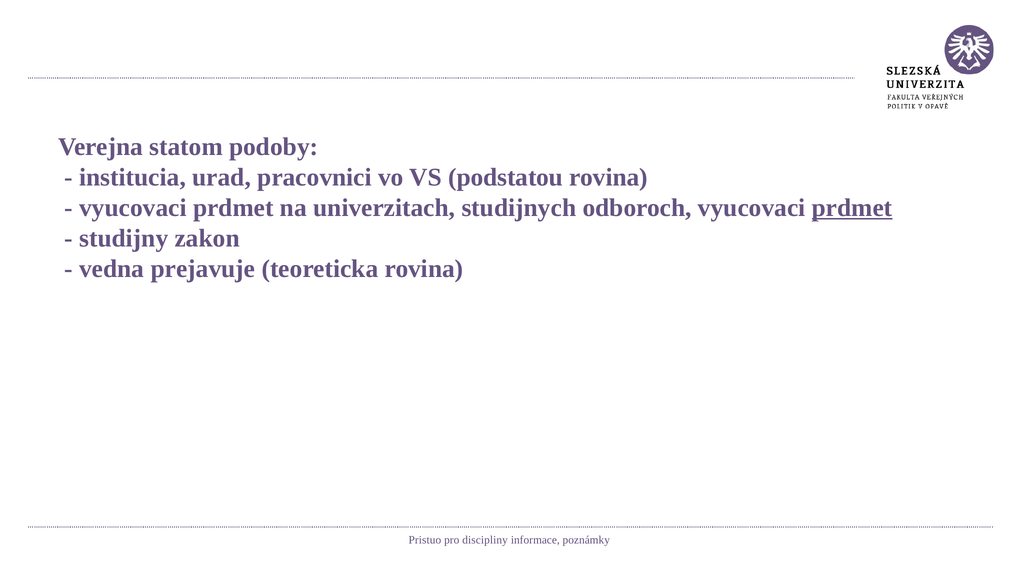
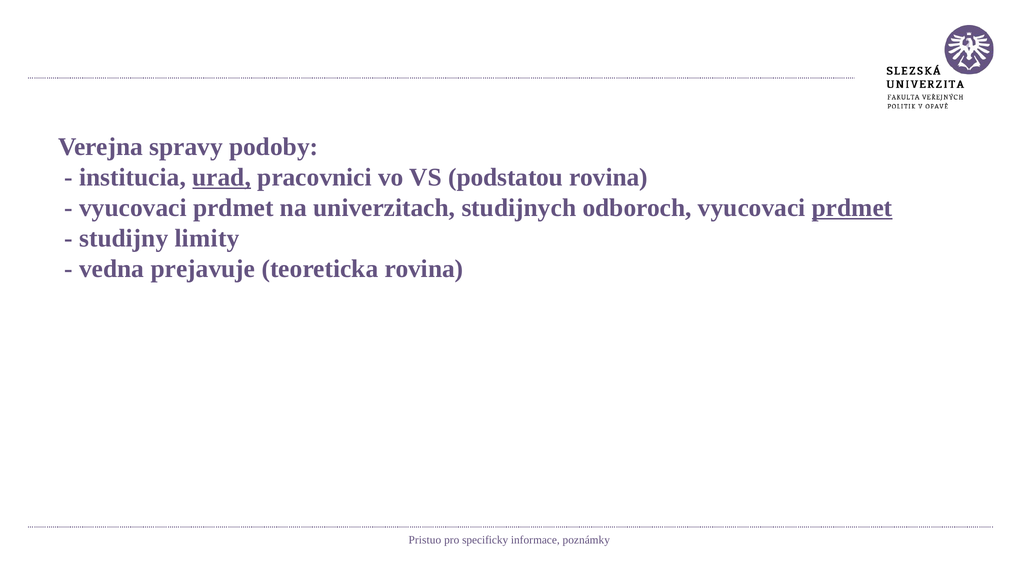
statom: statom -> spravy
urad underline: none -> present
zakon: zakon -> limity
discipliny: discipliny -> specificky
